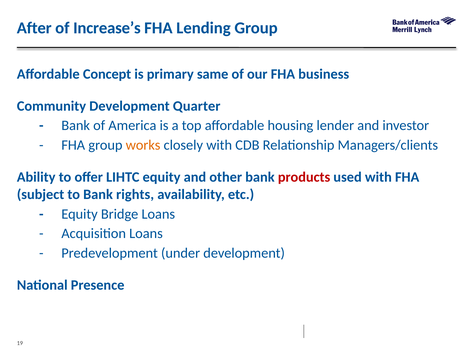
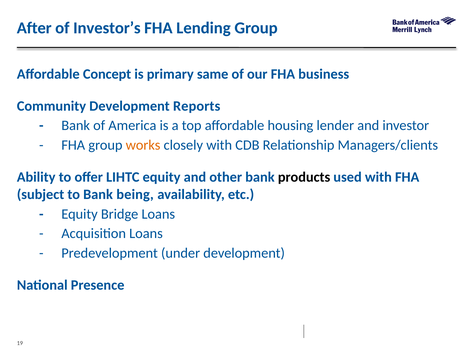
Increase’s: Increase’s -> Investor’s
Quarter: Quarter -> Reports
products colour: red -> black
rights: rights -> being
